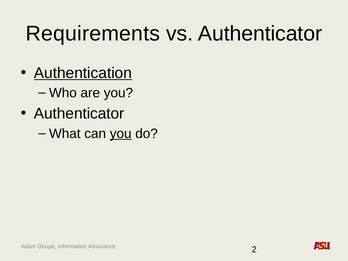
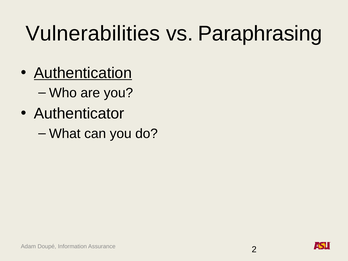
Requirements: Requirements -> Vulnerabilities
vs Authenticator: Authenticator -> Paraphrasing
you at (121, 134) underline: present -> none
